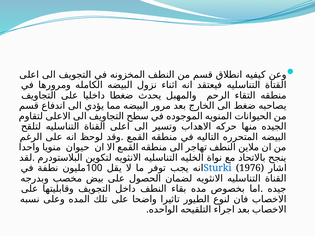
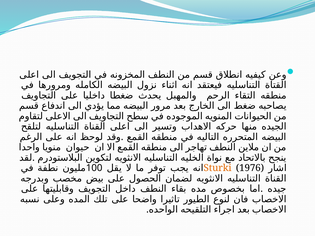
Sturki colour: blue -> orange
